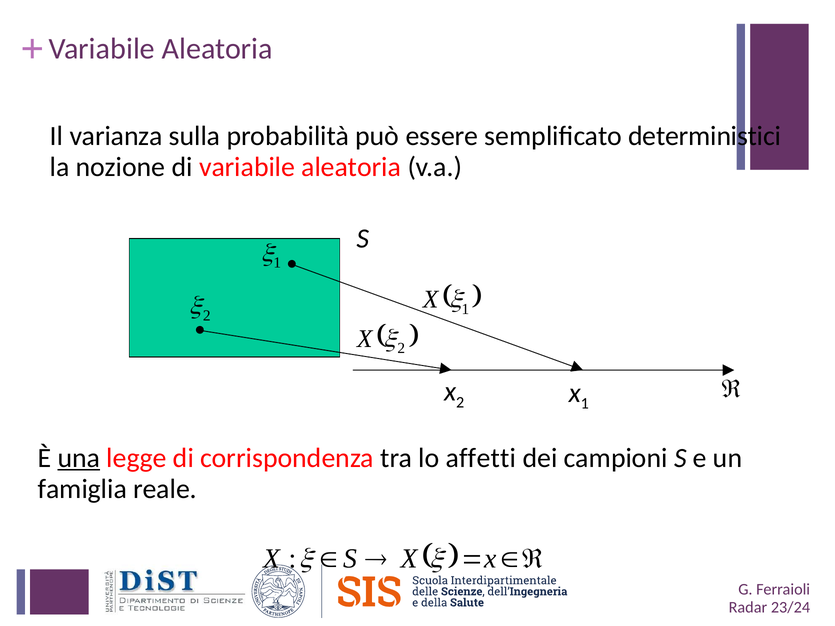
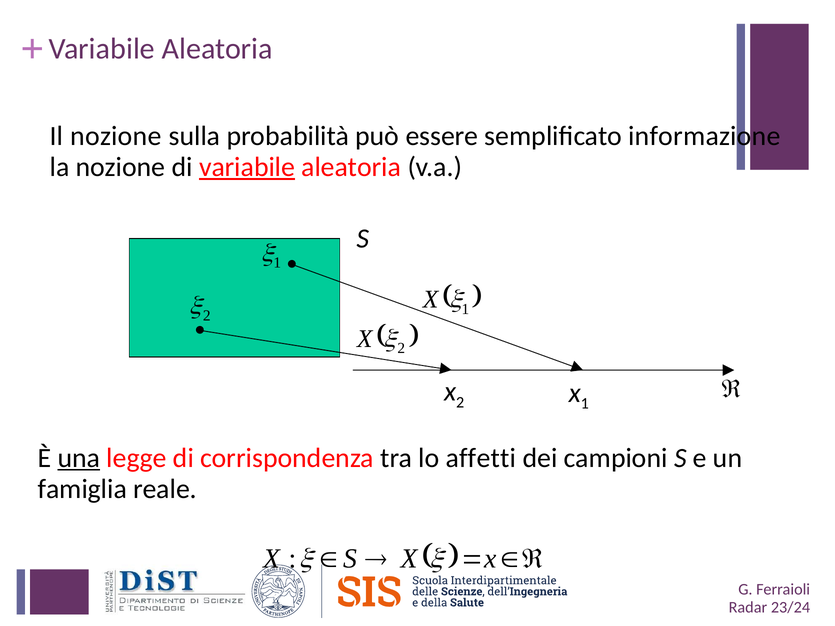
Il varianza: varianza -> nozione
deterministici: deterministici -> informazione
variabile at (247, 167) underline: none -> present
